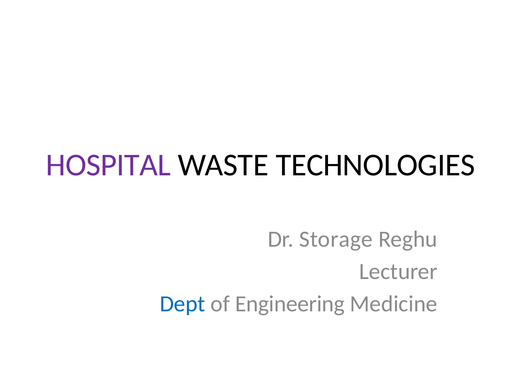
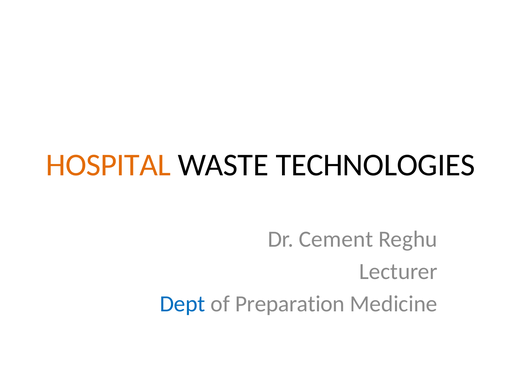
HOSPITAL colour: purple -> orange
Storage: Storage -> Cement
Engineering: Engineering -> Preparation
